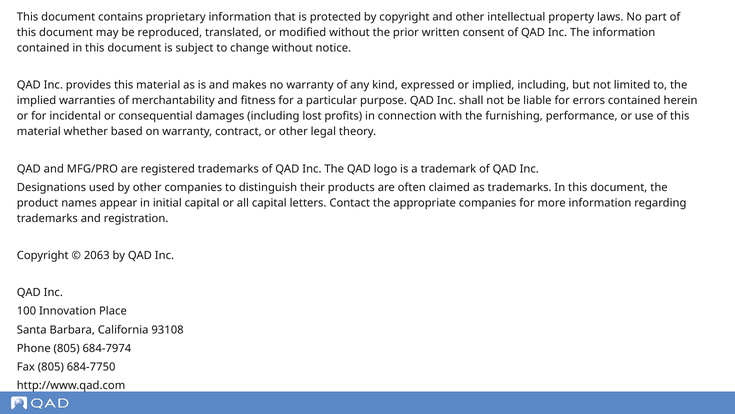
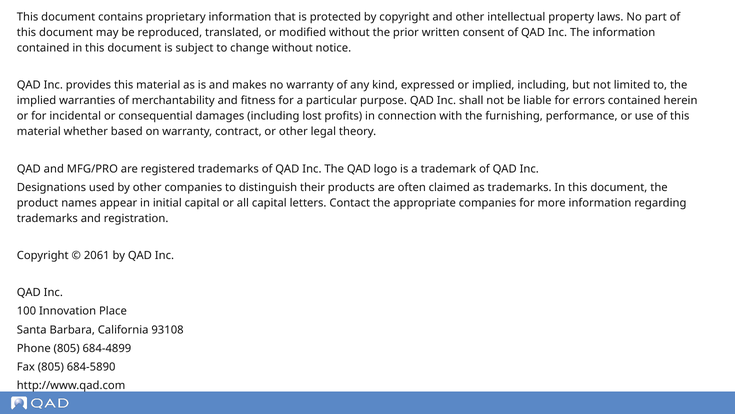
2063: 2063 -> 2061
684-7974: 684-7974 -> 684-4899
684-7750: 684-7750 -> 684-5890
